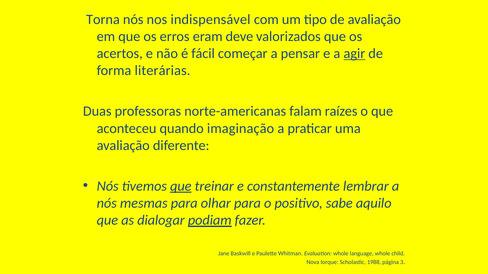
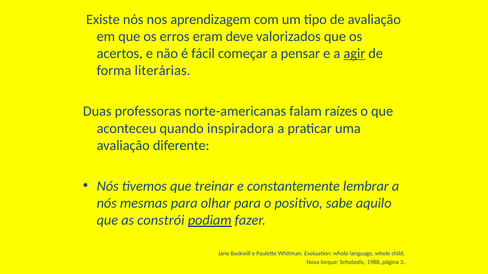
Torna: Torna -> Existe
indispensável: indispensável -> aprendizagem
imaginação: imaginação -> inspiradora
que at (181, 186) underline: present -> none
dialogar: dialogar -> constrói
